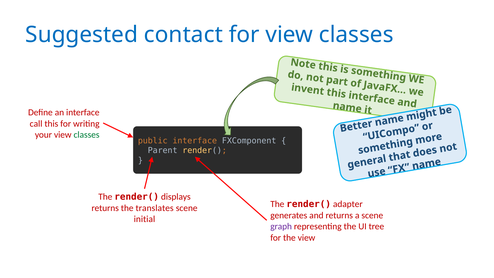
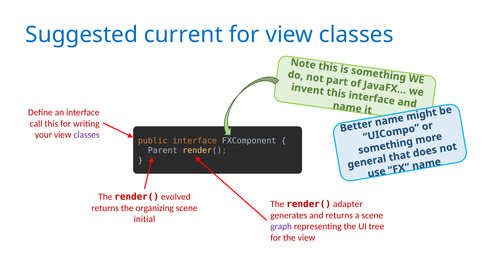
contact: contact -> current
classes at (87, 135) colour: green -> purple
displays: displays -> evolved
translates: translates -> organizing
